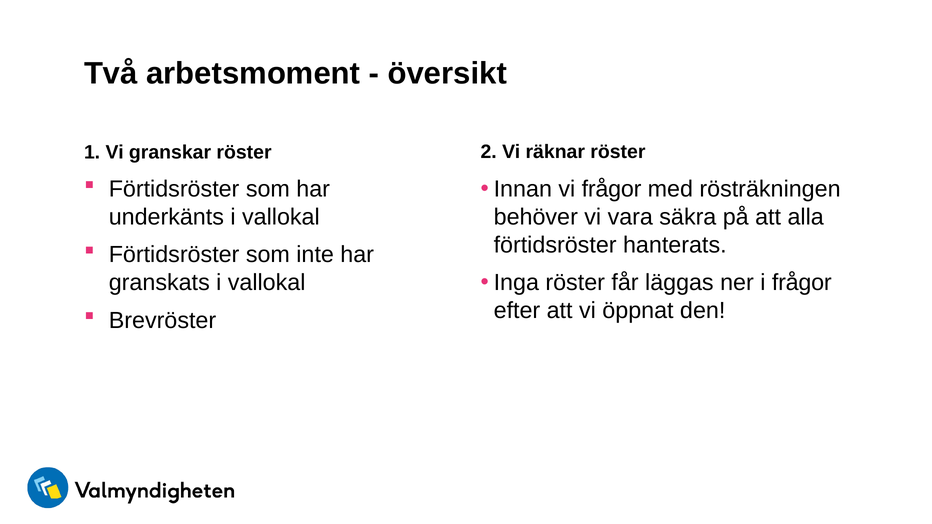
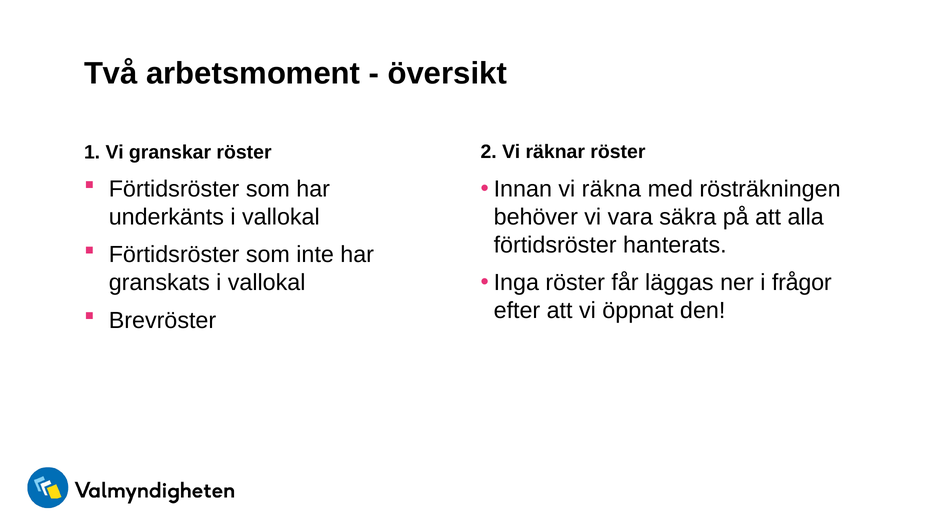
vi frågor: frågor -> räkna
